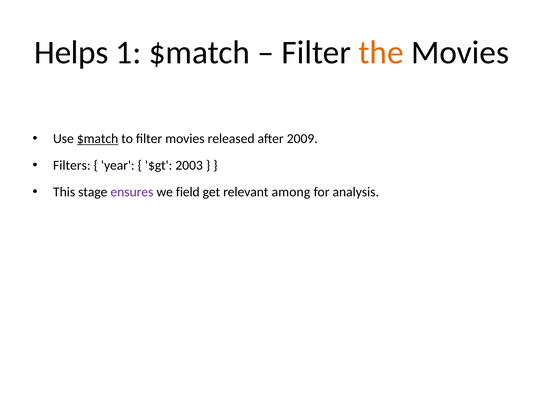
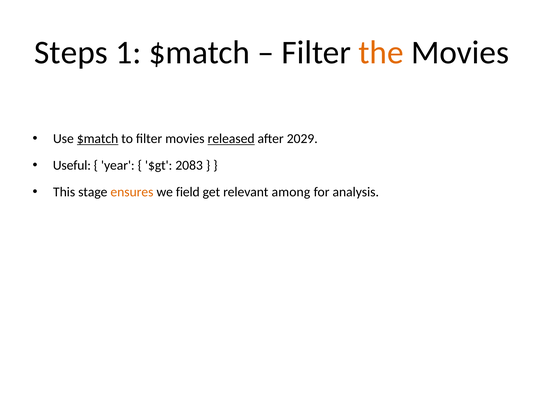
Helps: Helps -> Steps
released underline: none -> present
2009: 2009 -> 2029
Filters: Filters -> Useful
2003: 2003 -> 2083
ensures colour: purple -> orange
